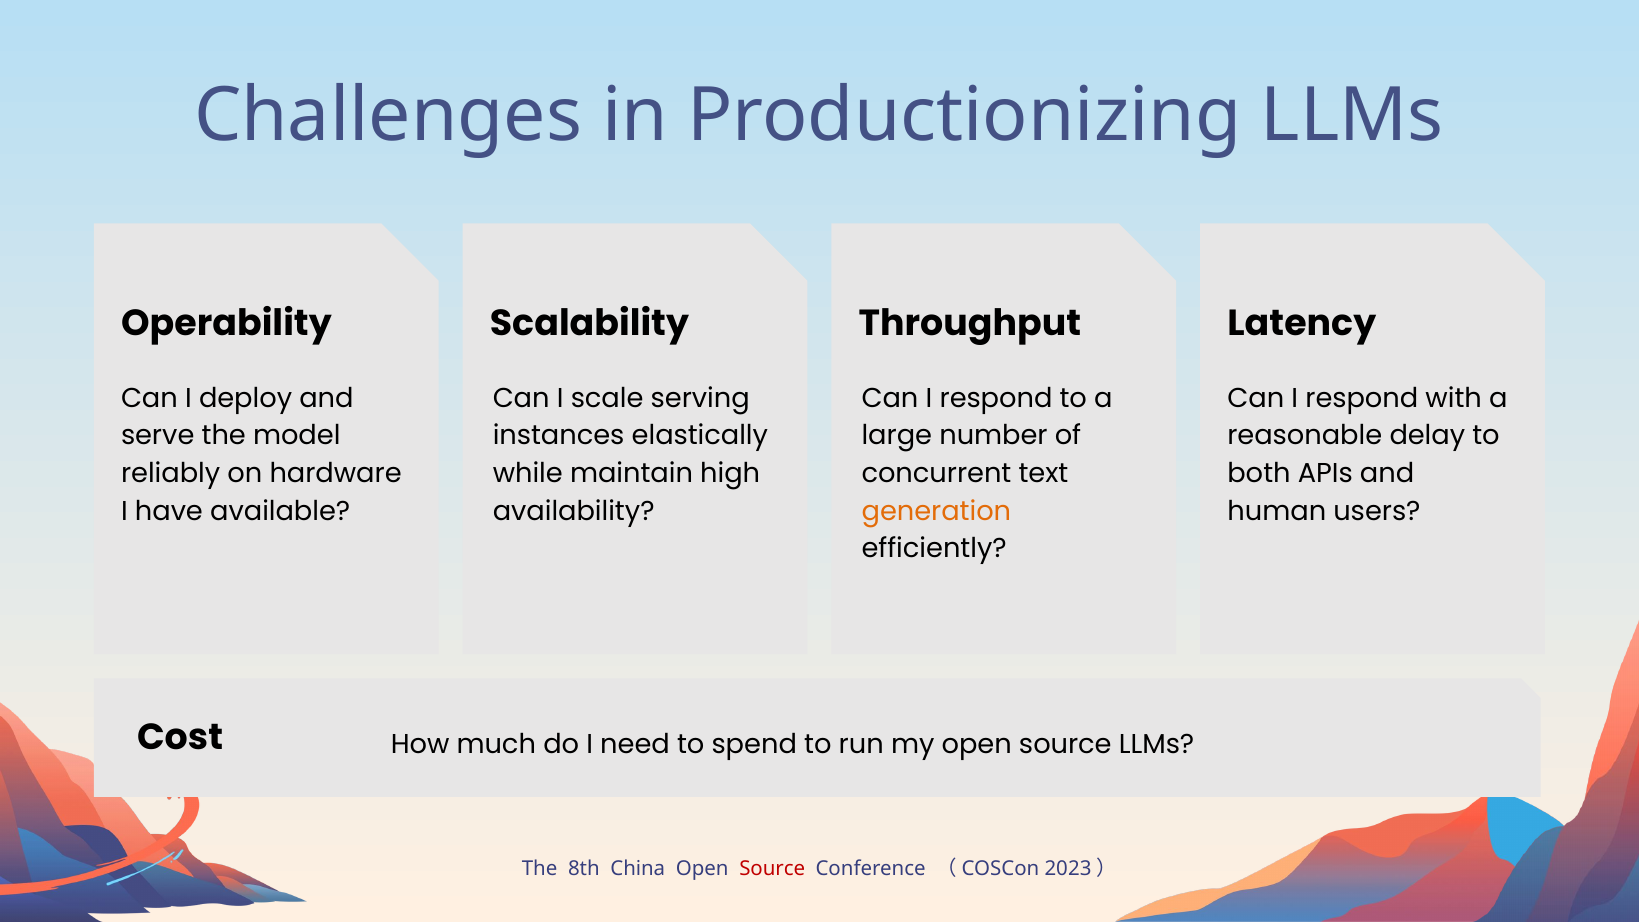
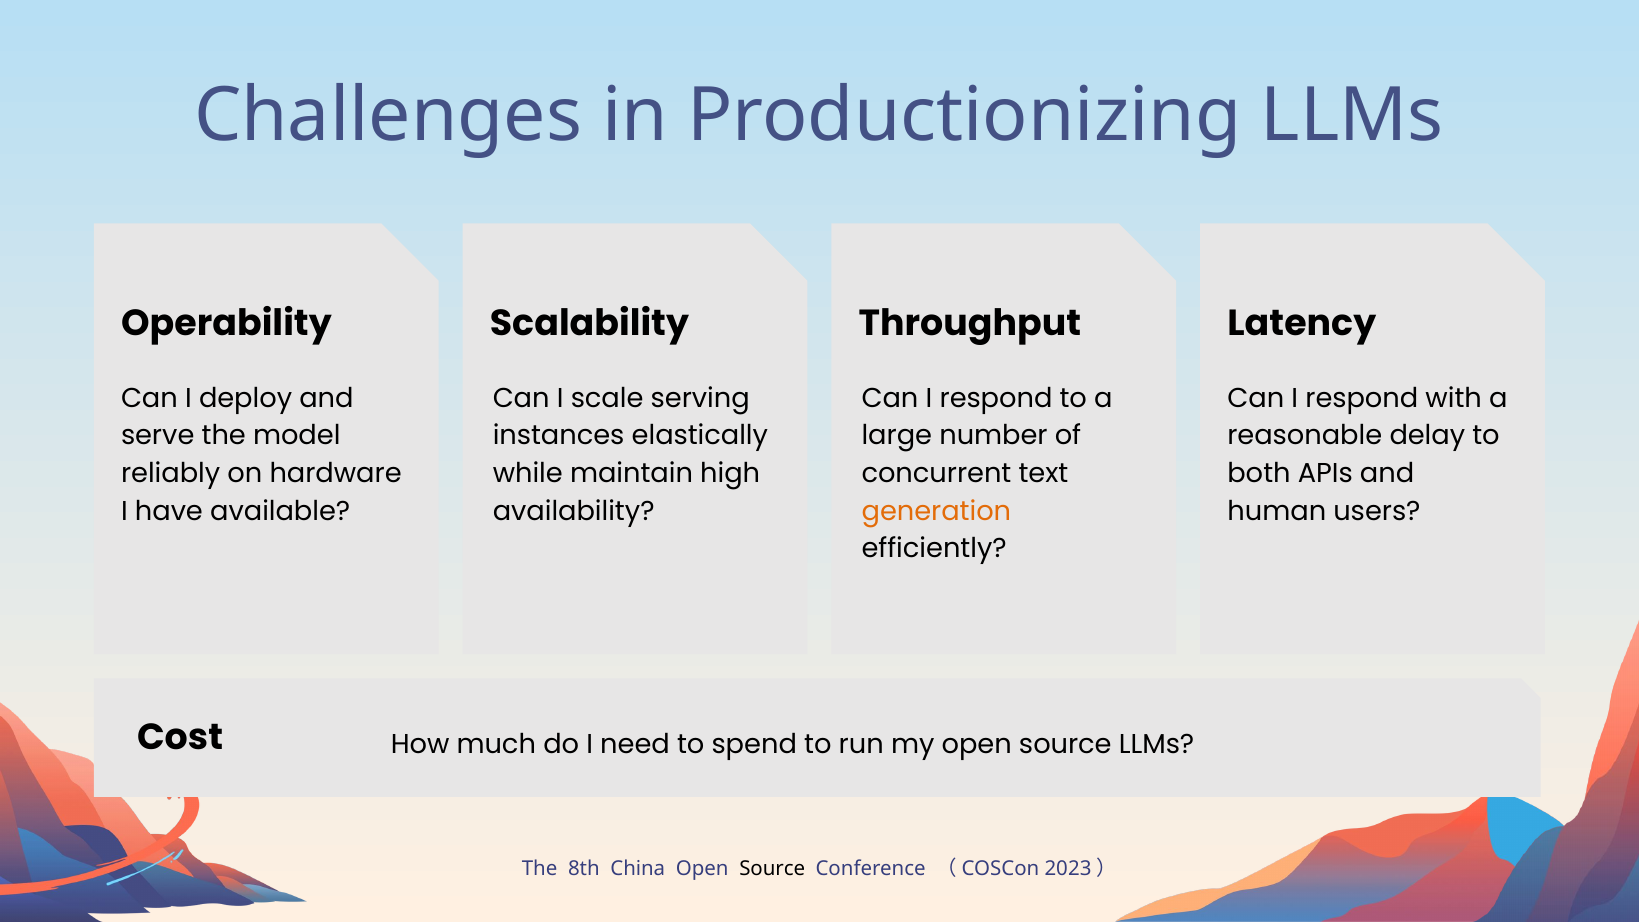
Source at (772, 868) colour: red -> black
